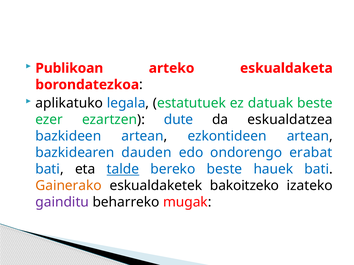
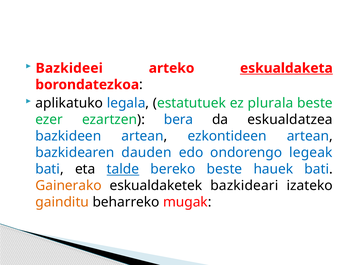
Publikoan: Publikoan -> Bazkideei
eskualdaketa underline: none -> present
datuak: datuak -> plurala
dute: dute -> bera
erabat: erabat -> legeak
bakoitzeko: bakoitzeko -> bazkideari
gainditu colour: purple -> orange
